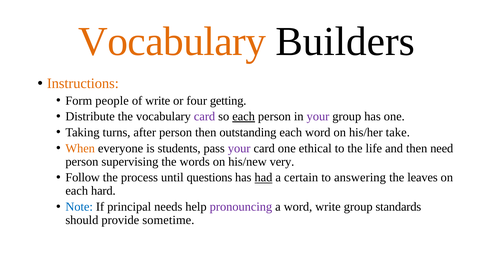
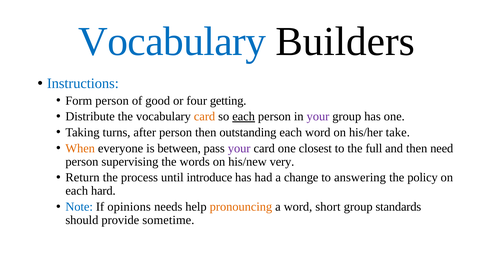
Vocabulary at (172, 41) colour: orange -> blue
Instructions colour: orange -> blue
Form people: people -> person
of write: write -> good
card at (205, 116) colour: purple -> orange
students: students -> between
ethical: ethical -> closest
life: life -> full
Follow: Follow -> Return
questions: questions -> introduce
had underline: present -> none
certain: certain -> change
leaves: leaves -> policy
principal: principal -> opinions
pronouncing colour: purple -> orange
word write: write -> short
